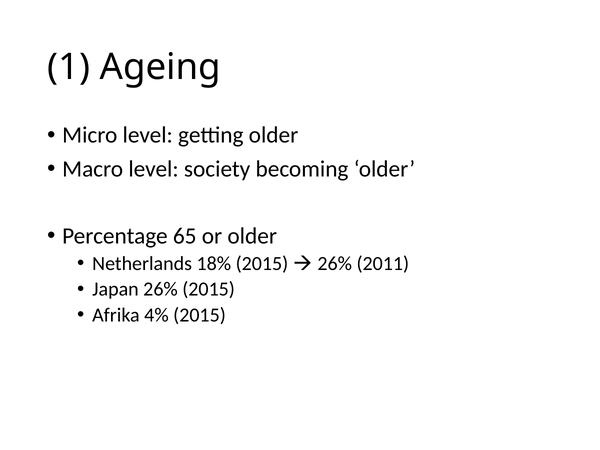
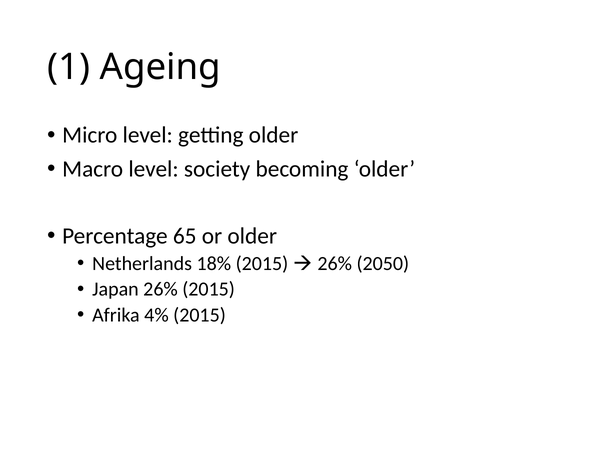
2011: 2011 -> 2050
